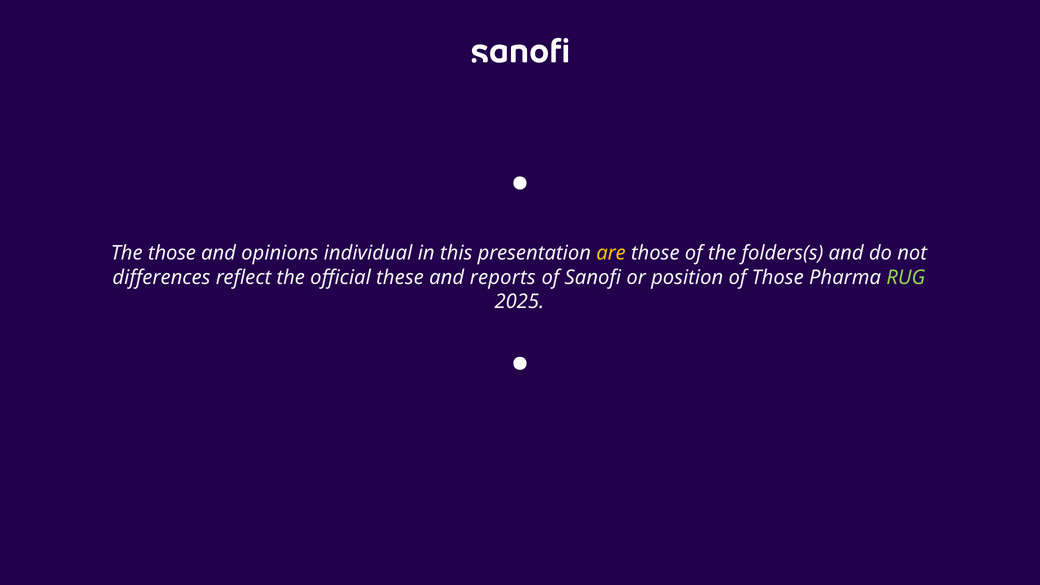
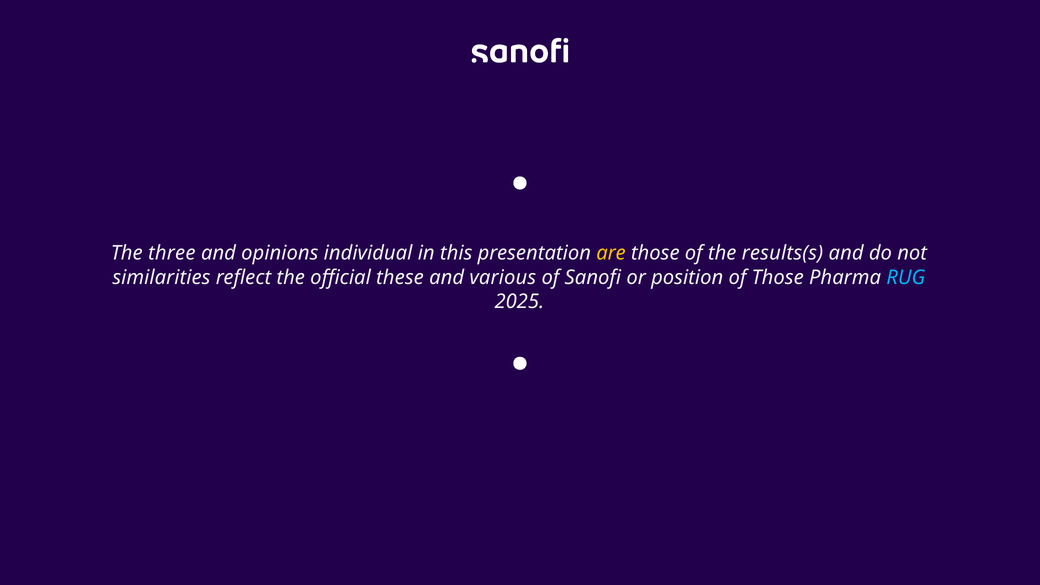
The those: those -> three
folders(s: folders(s -> results(s
differences: differences -> similarities
reports: reports -> various
RUG colour: light green -> light blue
